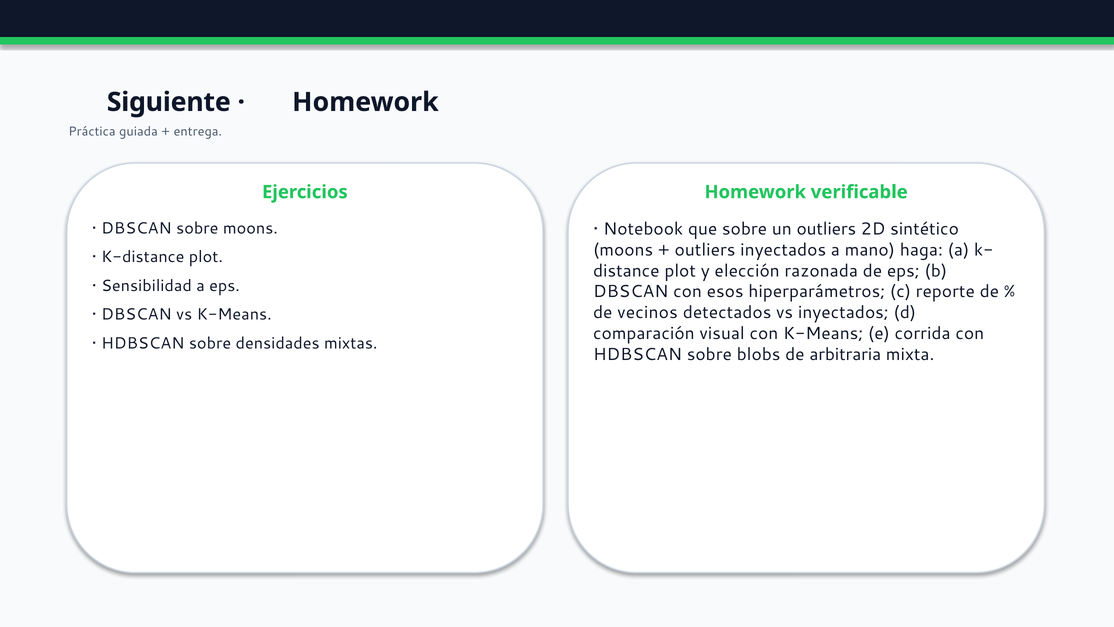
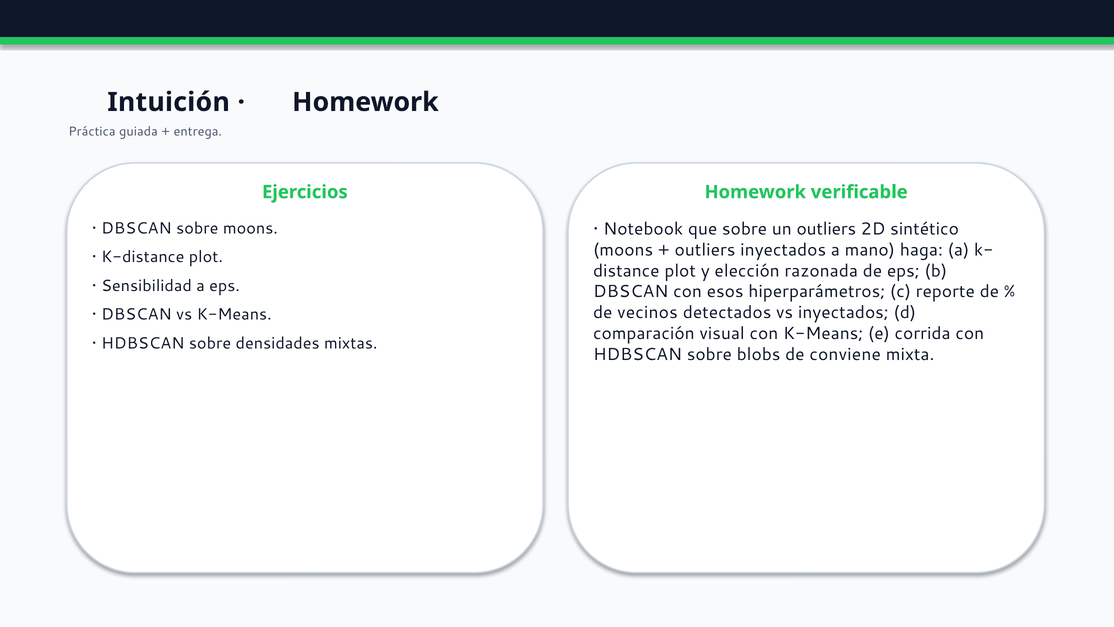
Siguiente: Siguiente -> Intuición
arbitraria: arbitraria -> conviene
